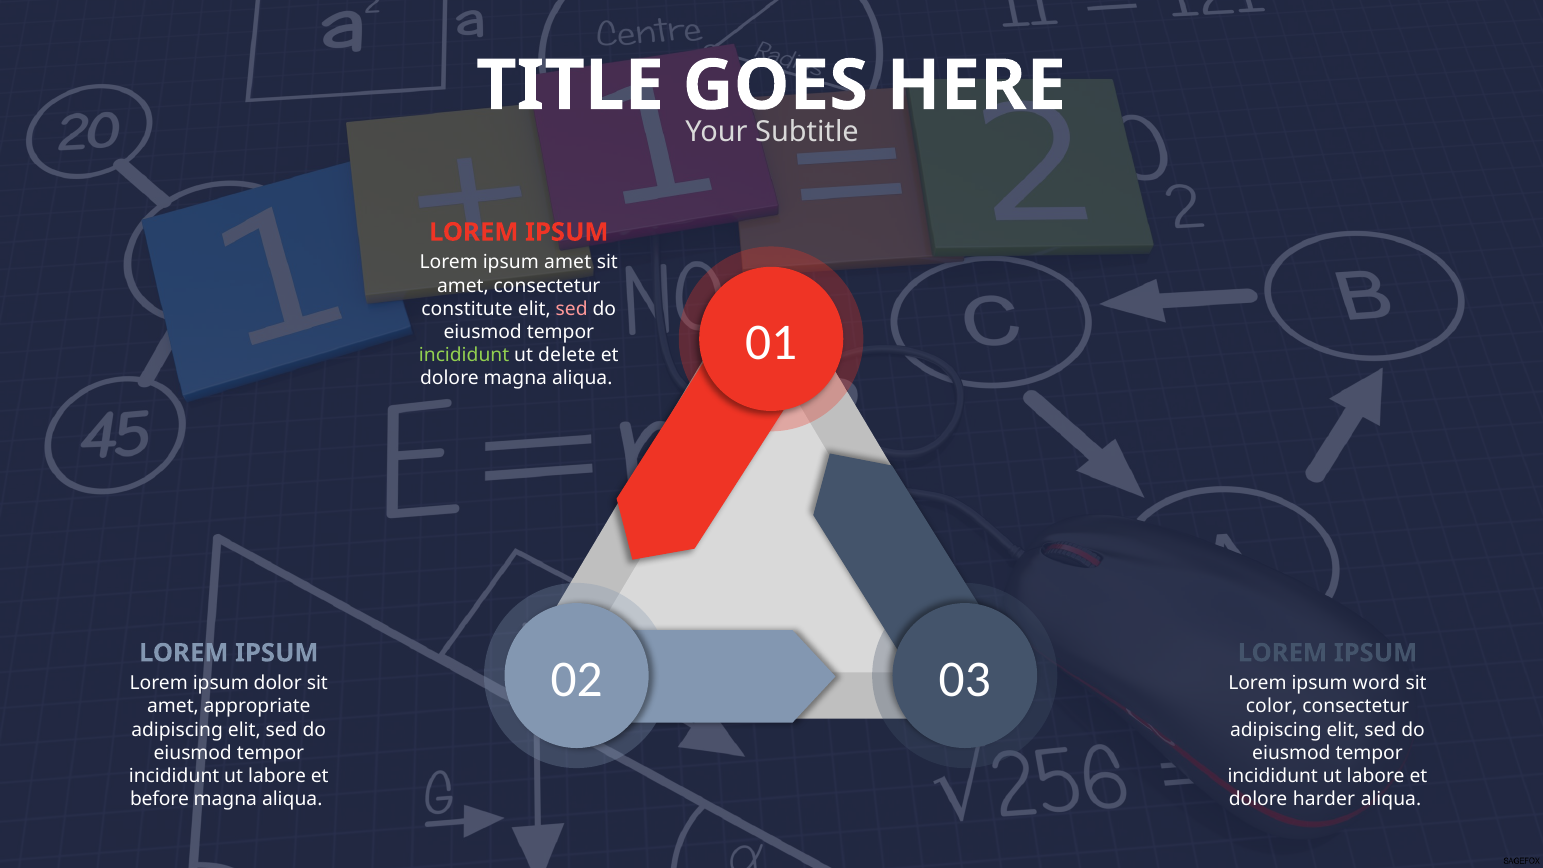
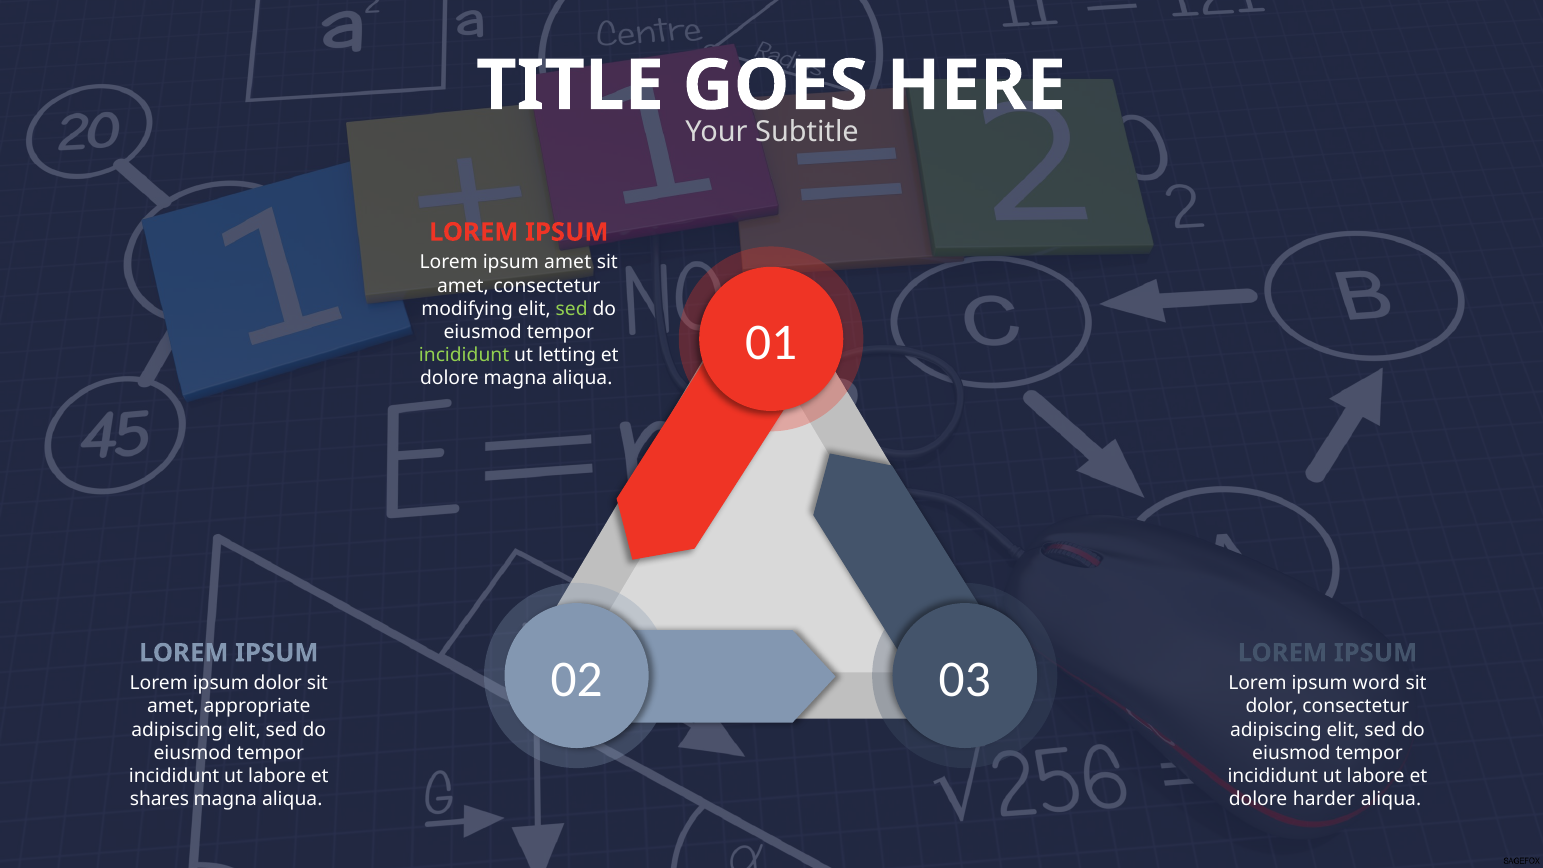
constitute: constitute -> modifying
sed at (572, 309) colour: pink -> light green
delete: delete -> letting
color at (1272, 706): color -> dolor
before: before -> shares
